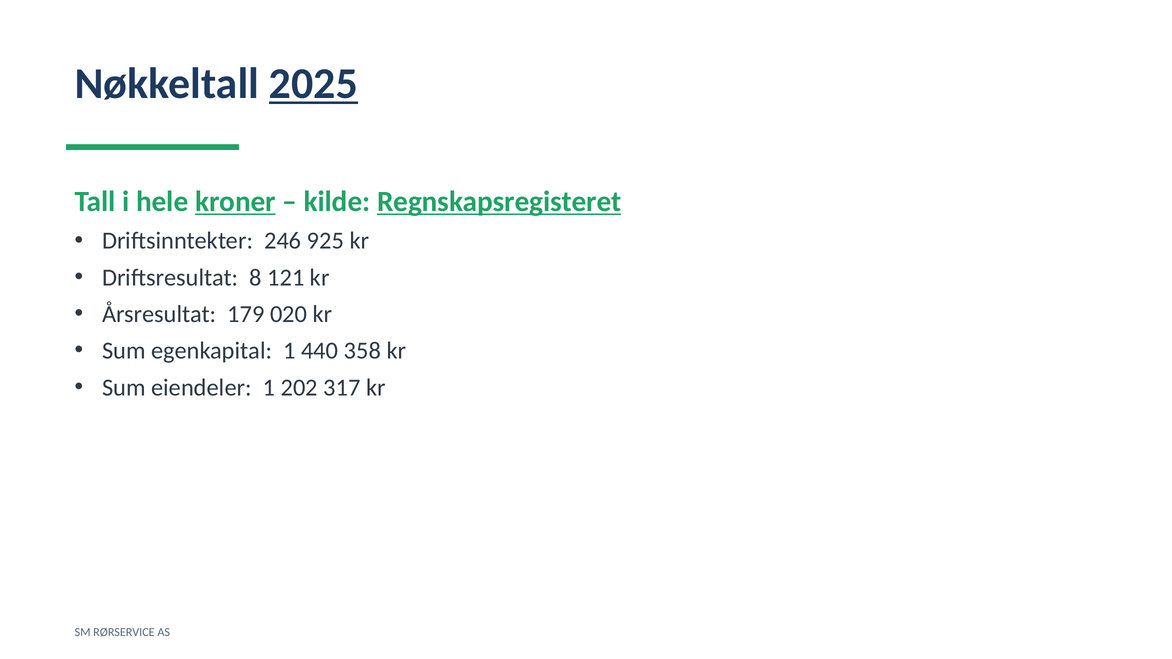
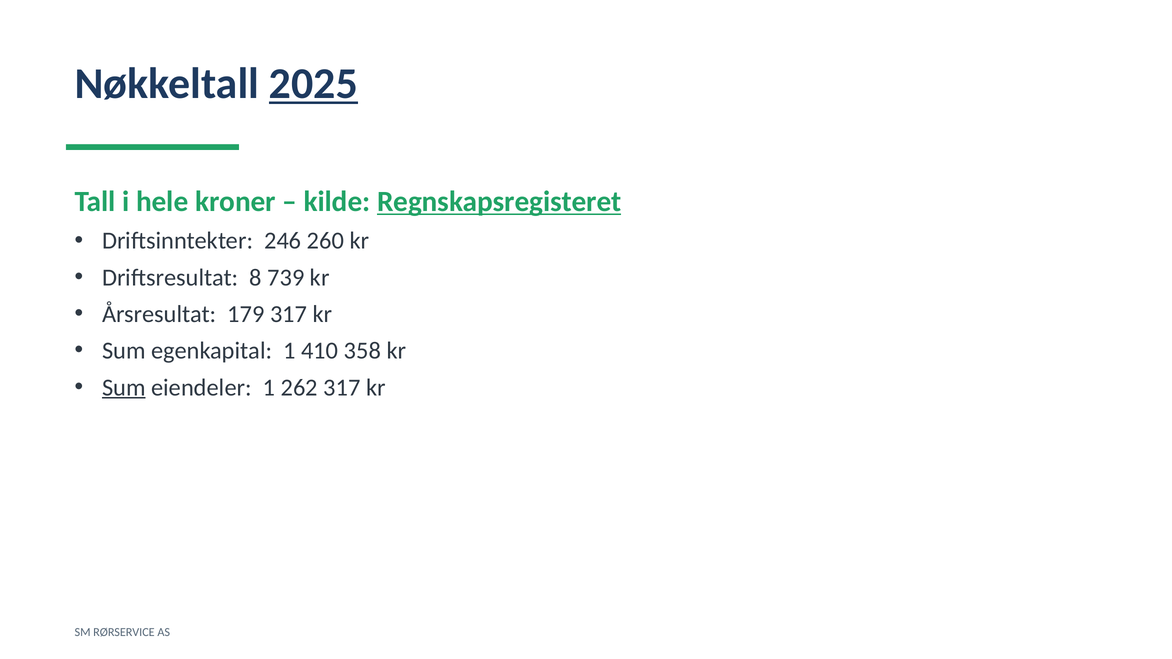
kroner underline: present -> none
925: 925 -> 260
121: 121 -> 739
179 020: 020 -> 317
440: 440 -> 410
Sum at (124, 388) underline: none -> present
202: 202 -> 262
